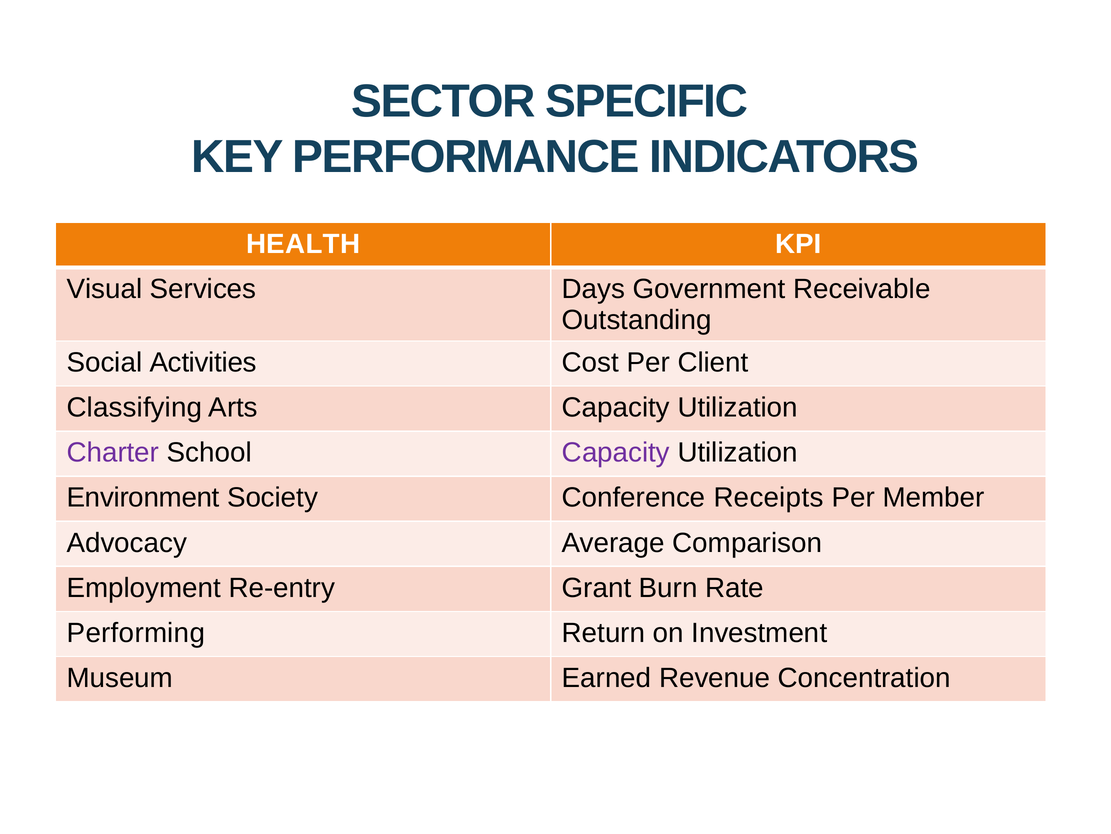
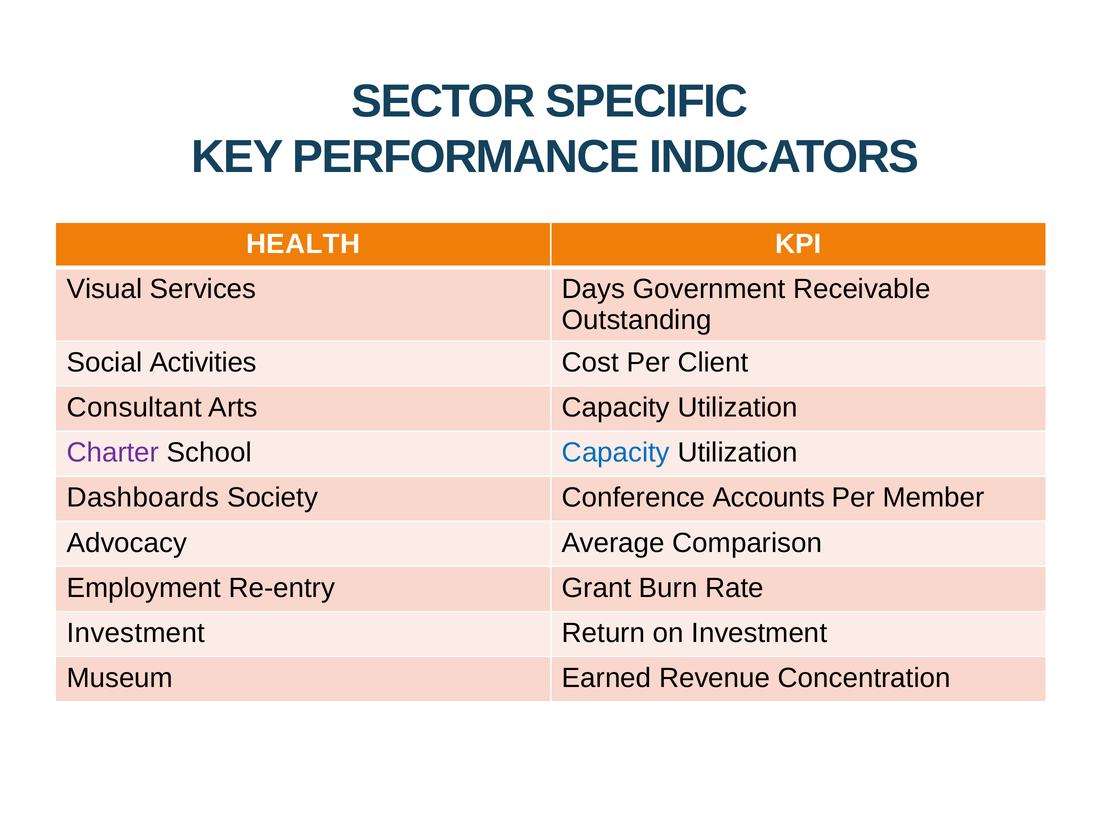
Classifying: Classifying -> Consultant
Capacity at (616, 452) colour: purple -> blue
Environment: Environment -> Dashboards
Receipts: Receipts -> Accounts
Performing at (136, 633): Performing -> Investment
